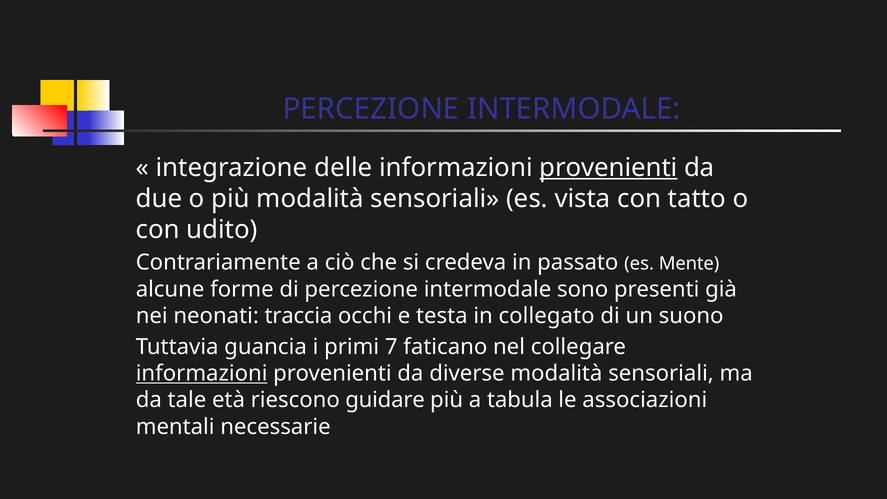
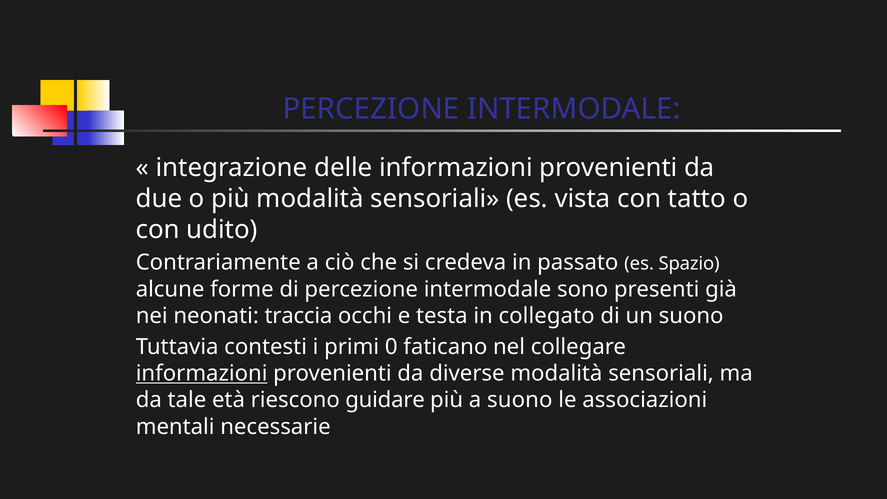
provenienti at (608, 167) underline: present -> none
Mente: Mente -> Spazio
guancia: guancia -> contesti
7: 7 -> 0
a tabula: tabula -> suono
